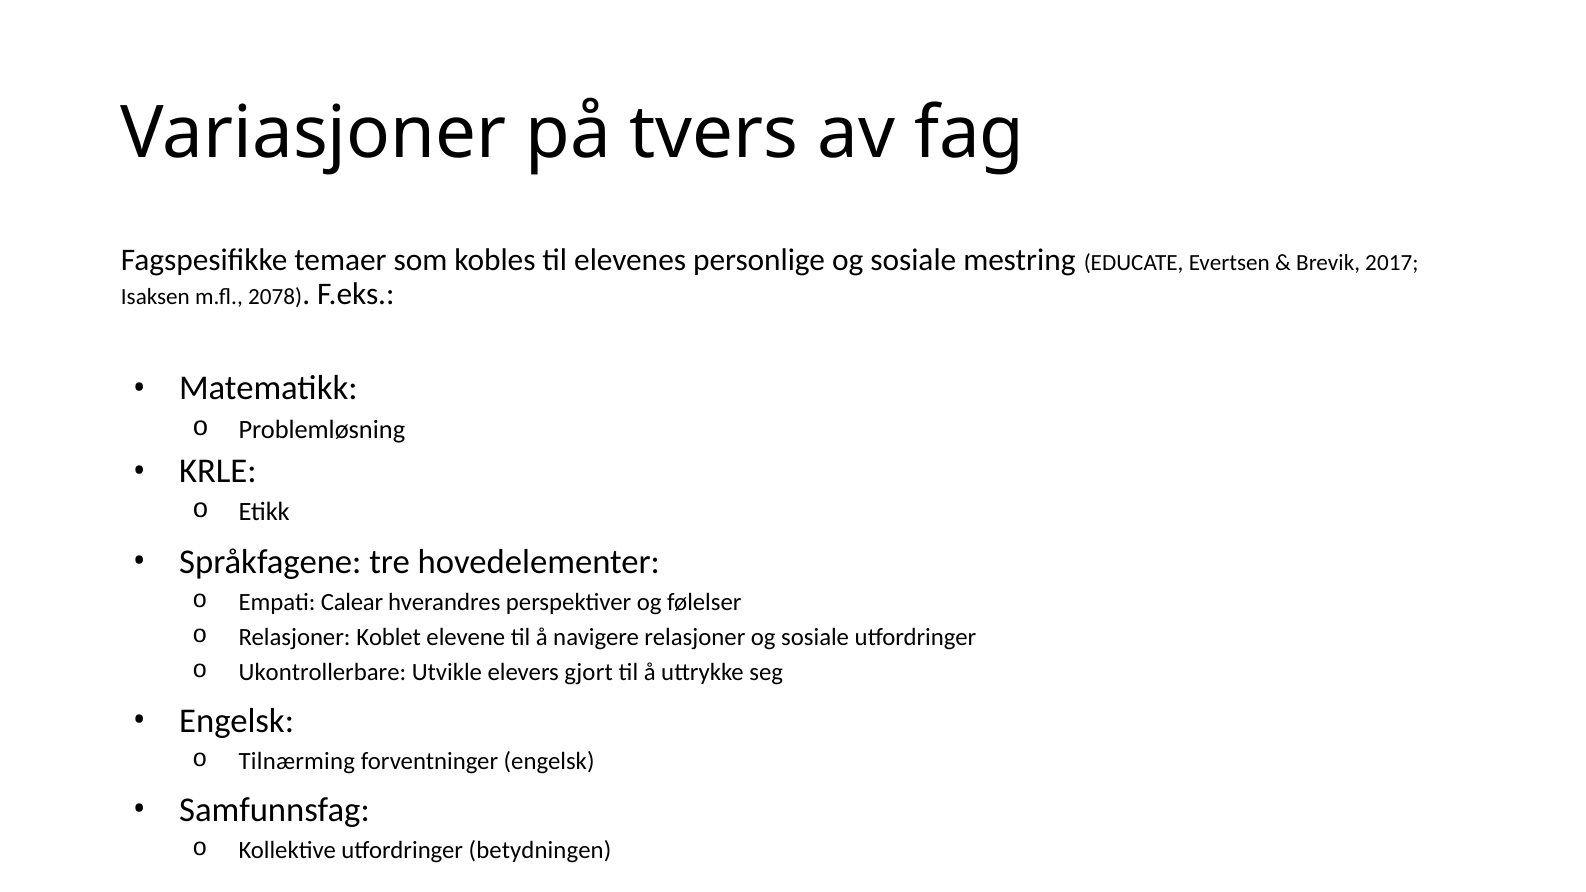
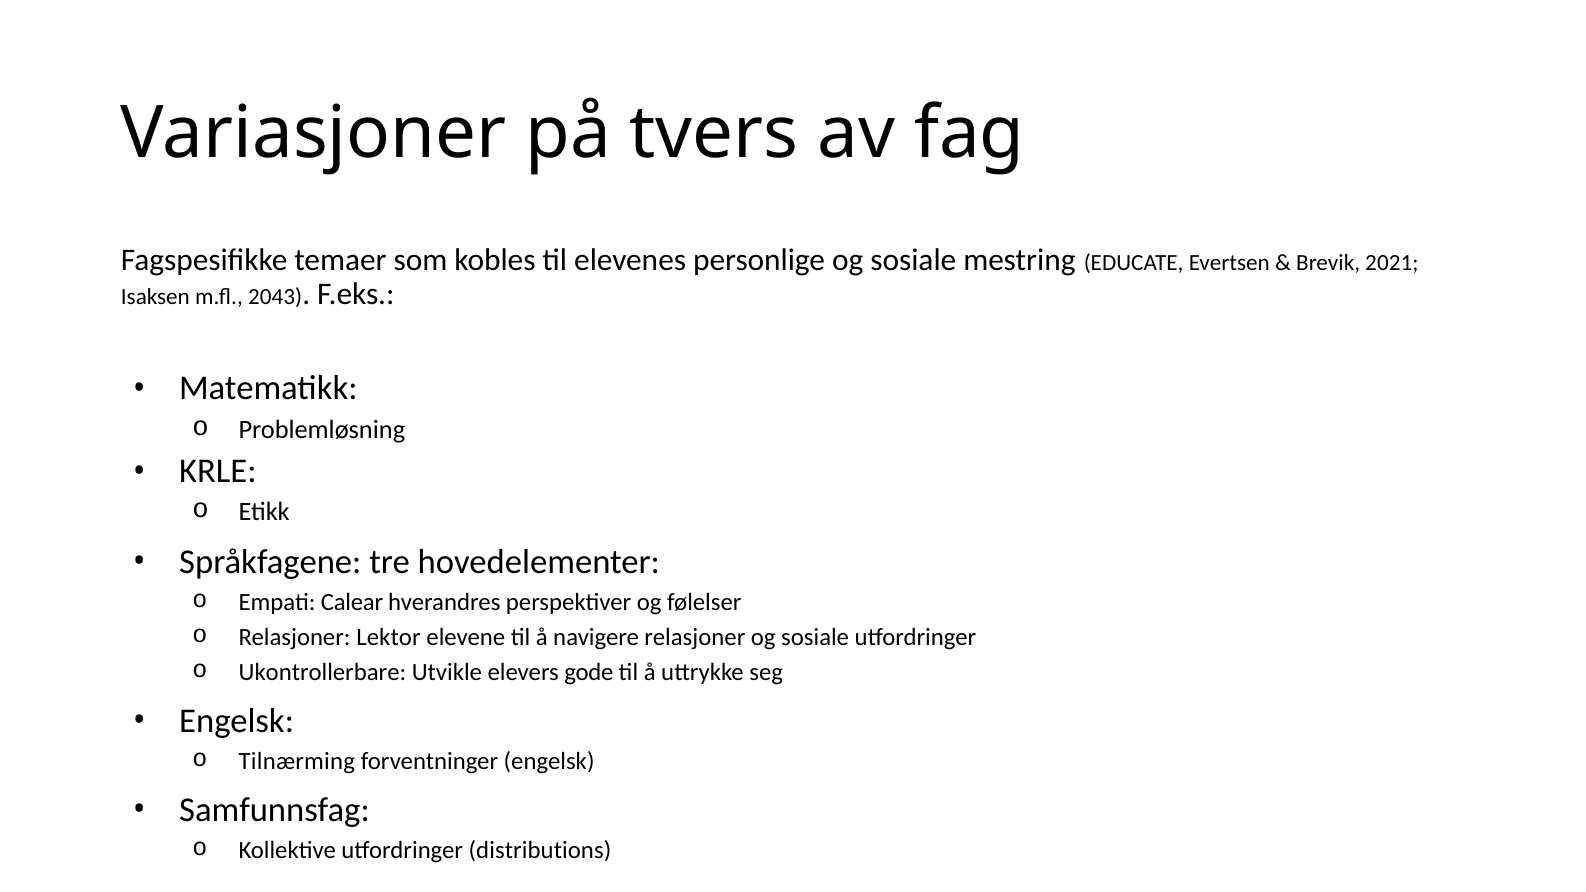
2017: 2017 -> 2021
2078: 2078 -> 2043
Koblet: Koblet -> Lektor
gjort: gjort -> gode
betydningen: betydningen -> distributions
